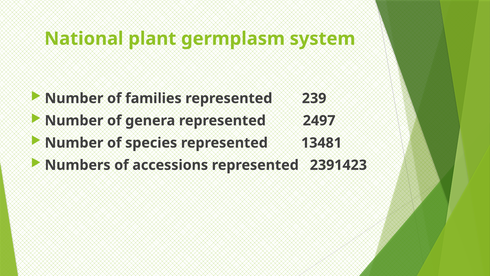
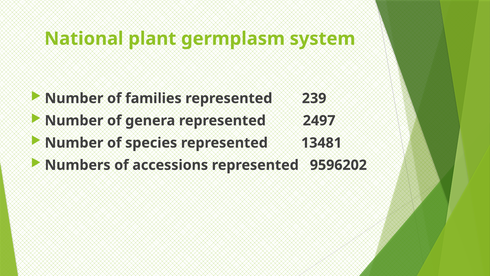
2391423: 2391423 -> 9596202
